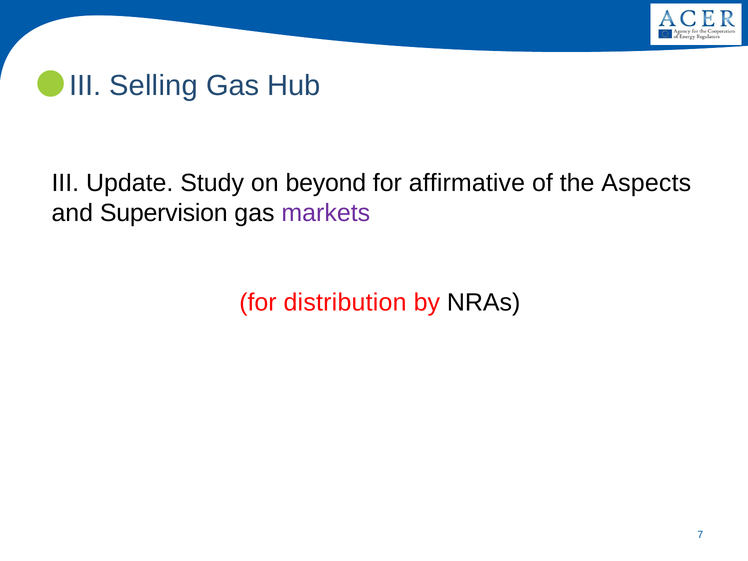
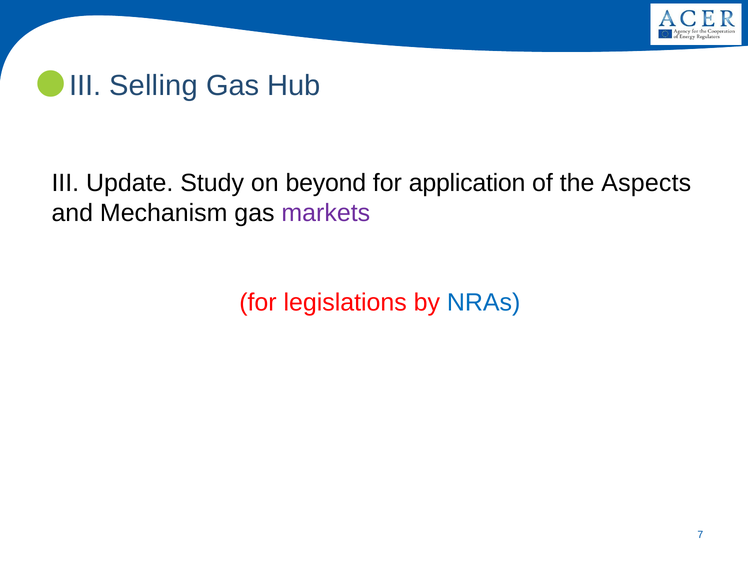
affirmative: affirmative -> application
Supervision: Supervision -> Mechanism
distribution: distribution -> legislations
NRAs colour: black -> blue
